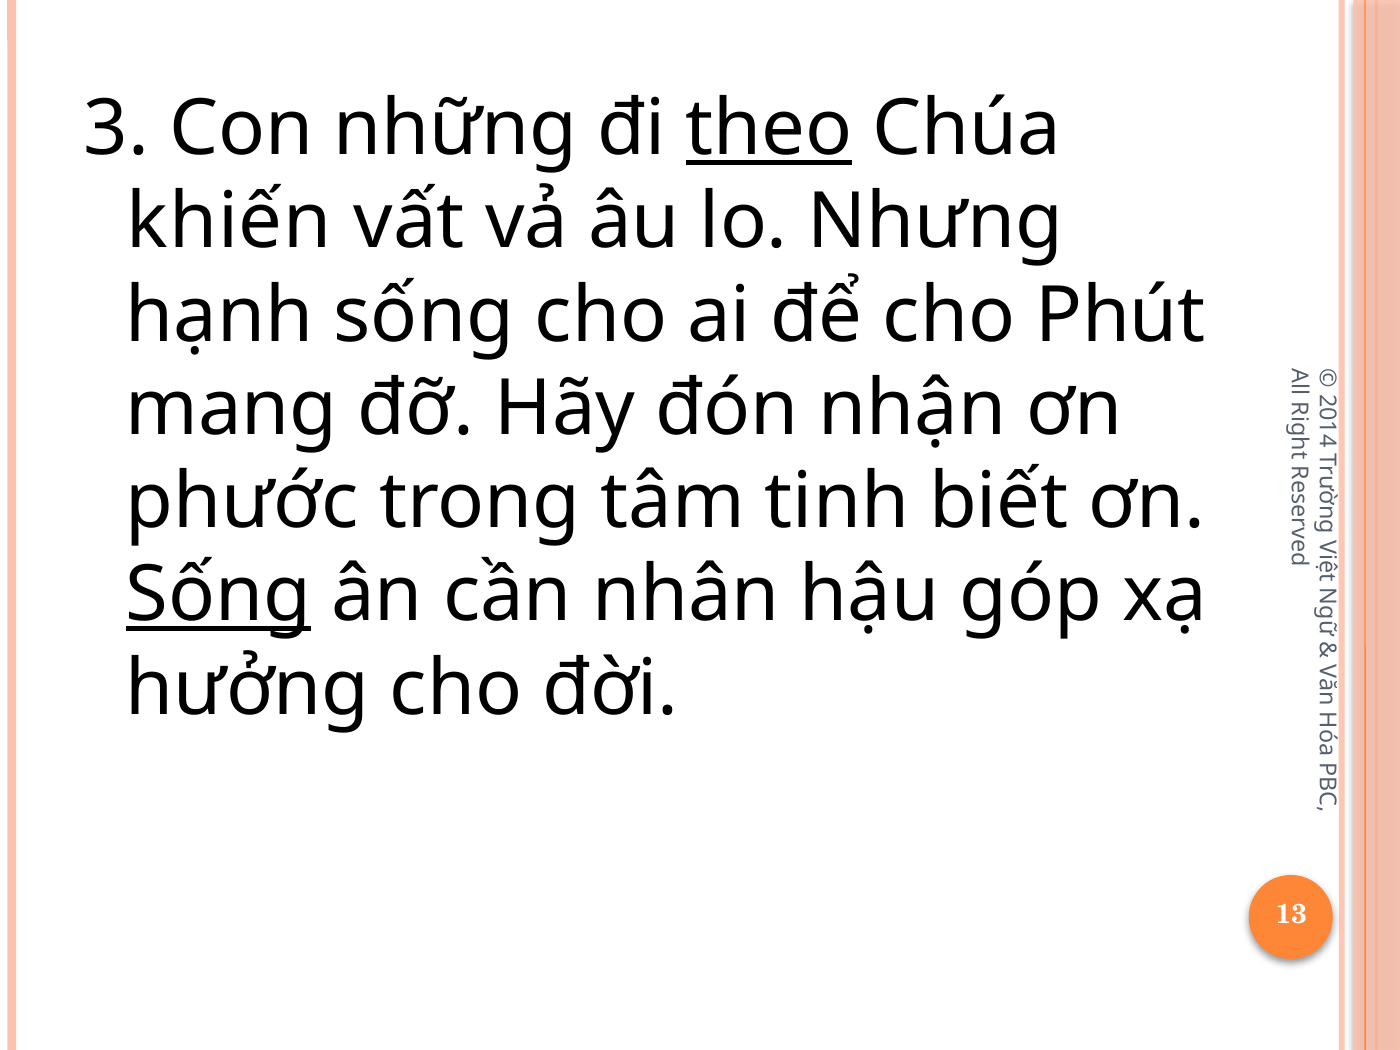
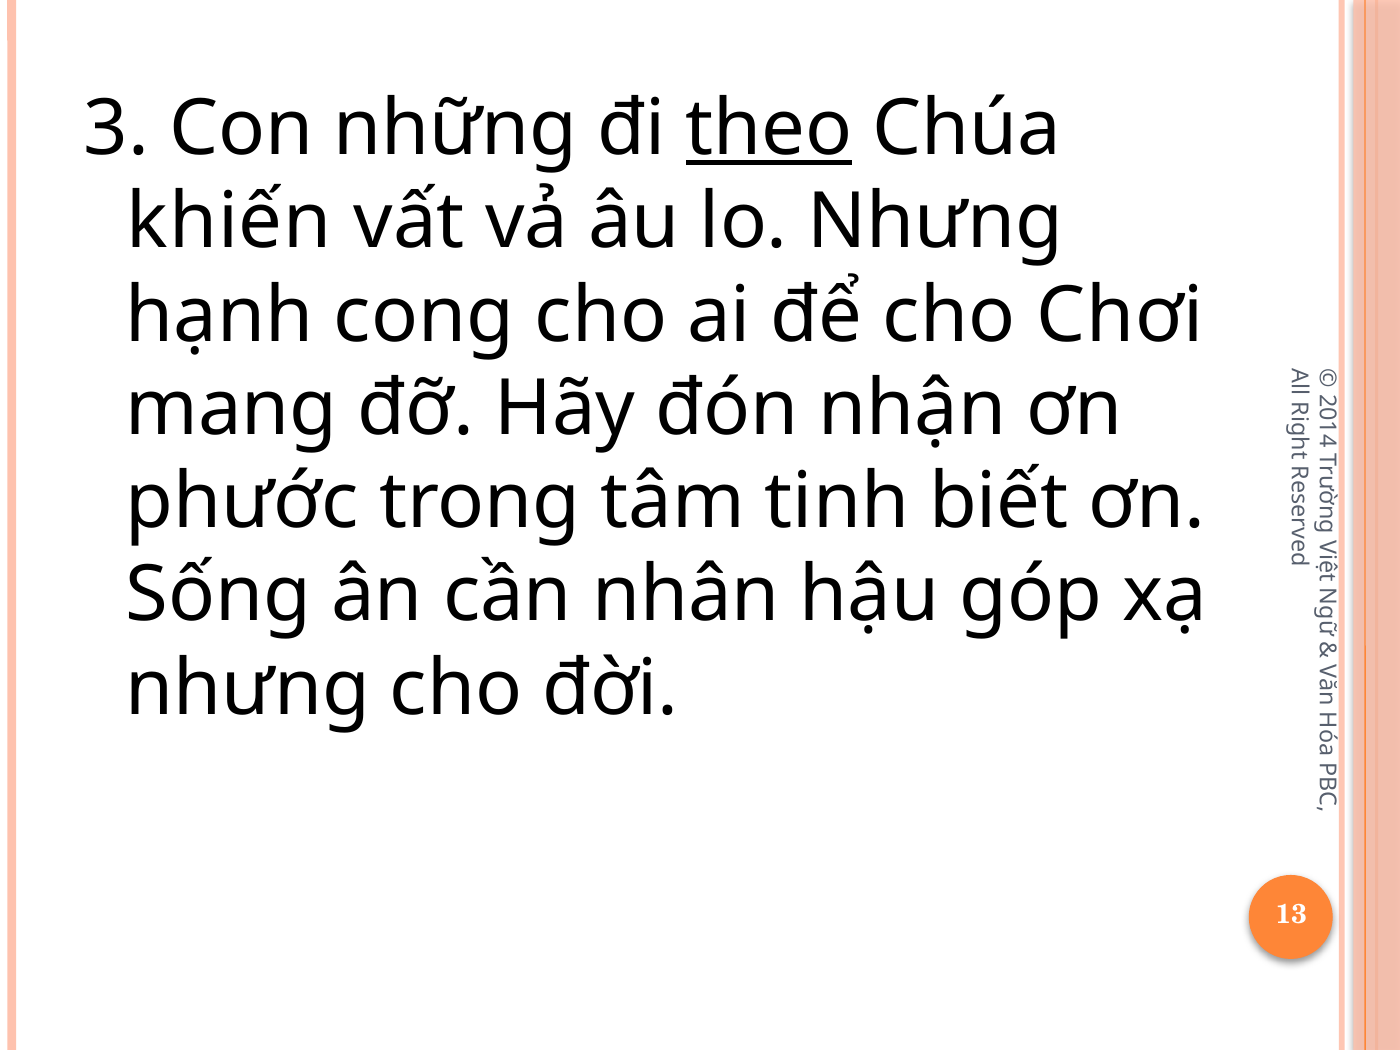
hạnh sống: sống -> cong
Phút: Phút -> Chơi
Sống at (219, 595) underline: present -> none
hưởng at (248, 689): hưởng -> nhưng
